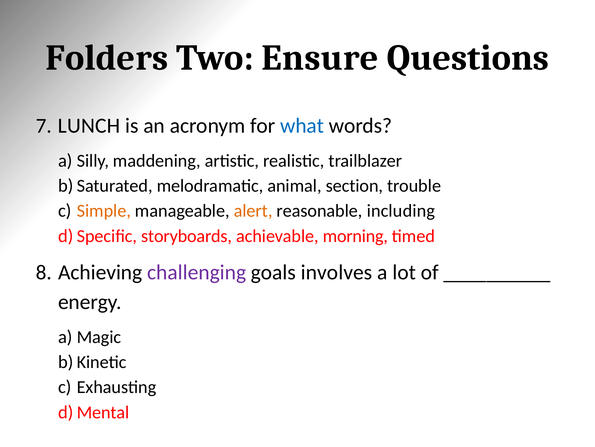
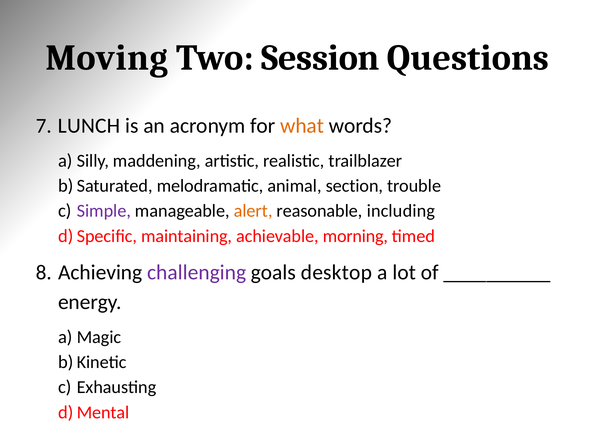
Folders: Folders -> Moving
Ensure: Ensure -> Session
what colour: blue -> orange
Simple colour: orange -> purple
storyboards: storyboards -> maintaining
involves: involves -> desktop
